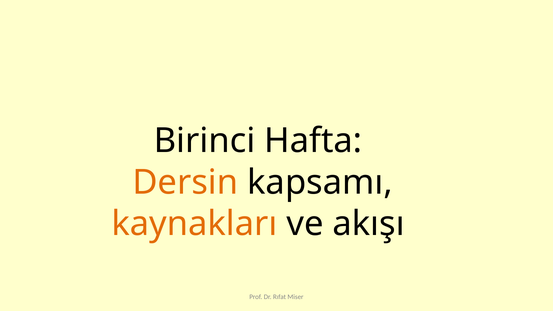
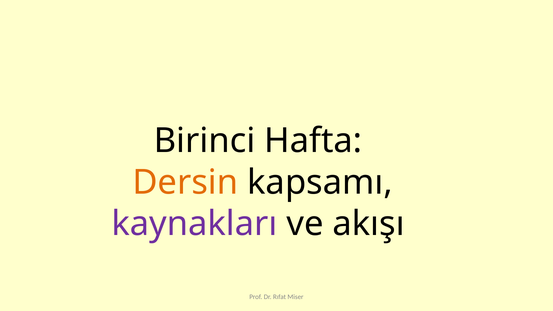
kaynakları colour: orange -> purple
